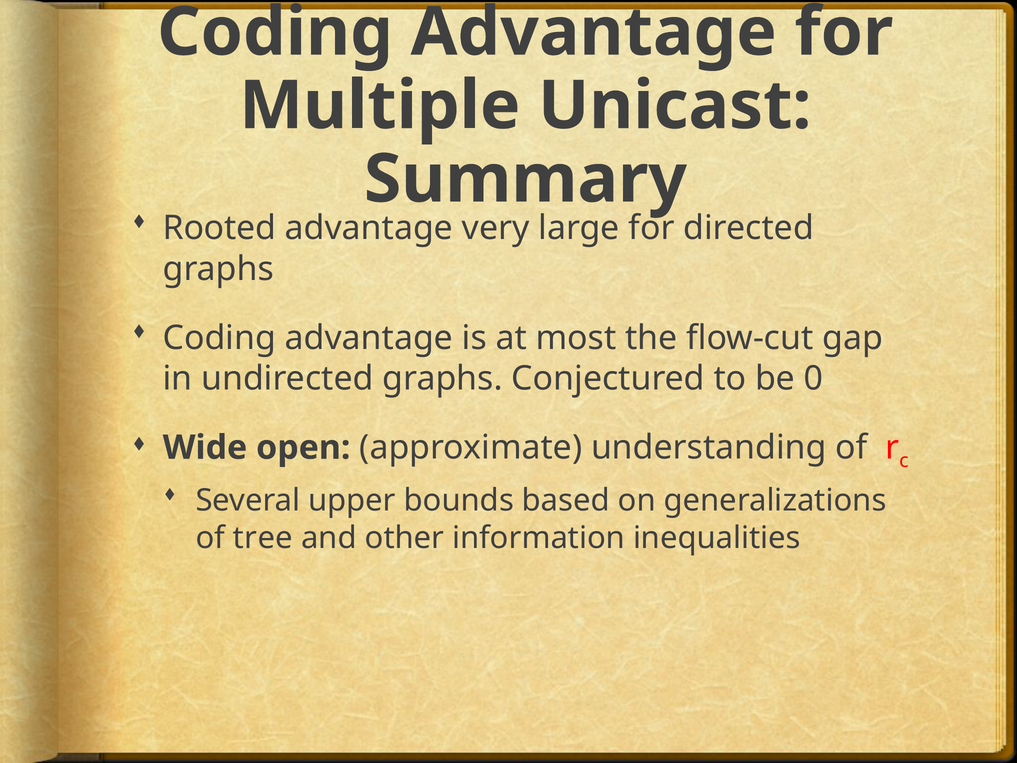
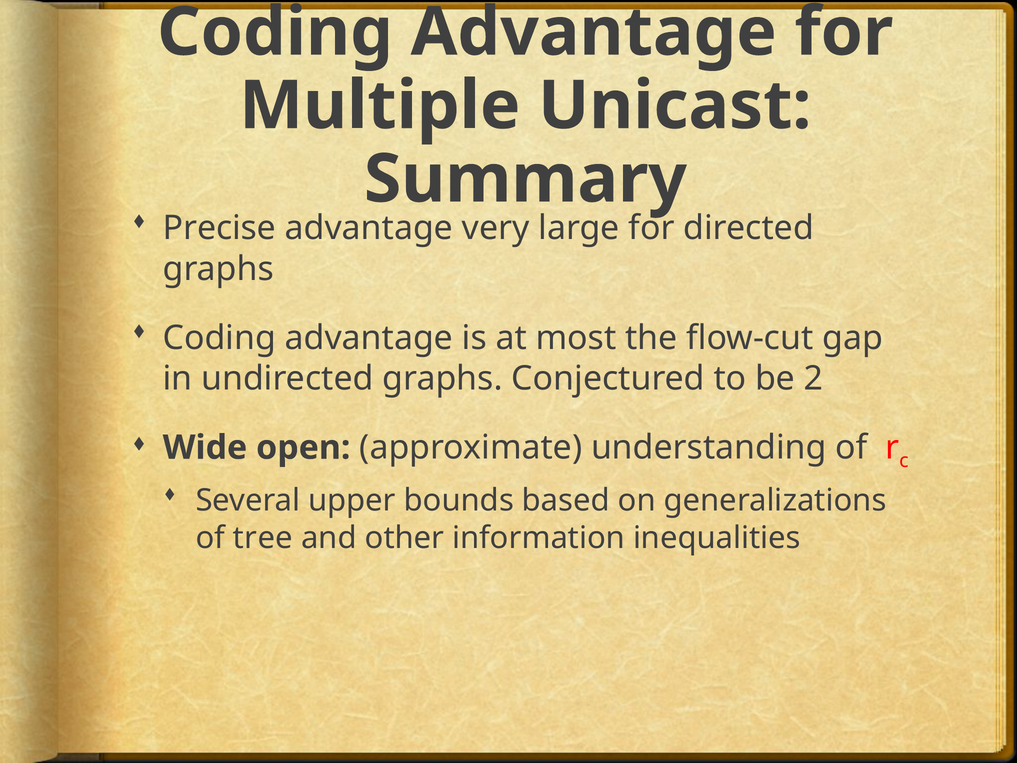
Rooted: Rooted -> Precise
0: 0 -> 2
